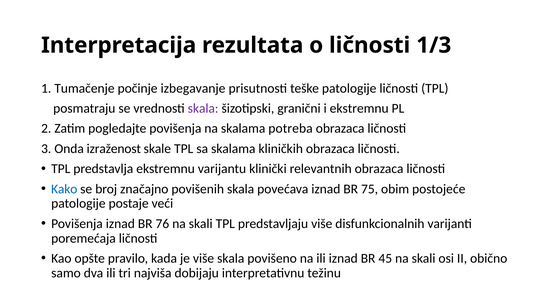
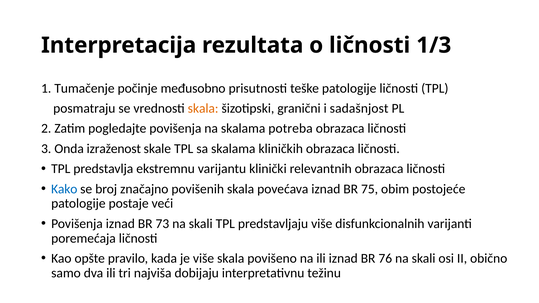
izbegavanje: izbegavanje -> međusobno
skala at (203, 108) colour: purple -> orange
i ekstremnu: ekstremnu -> sadašnjost
76: 76 -> 73
45: 45 -> 76
